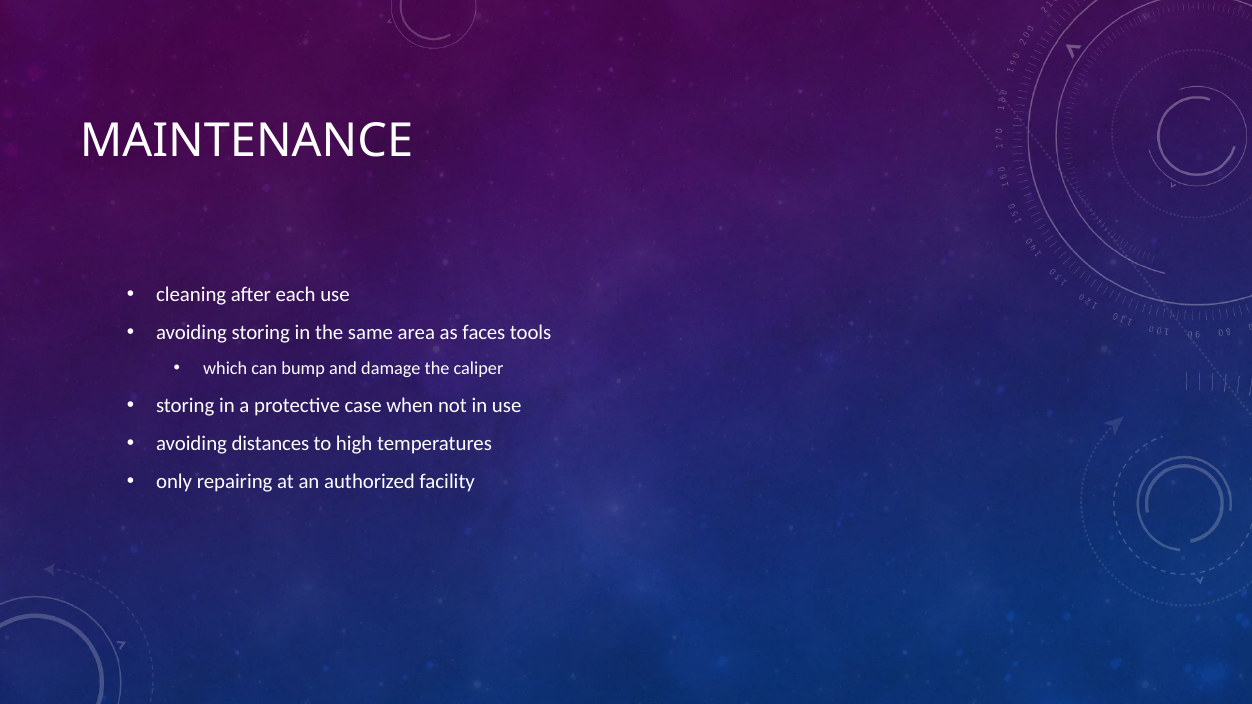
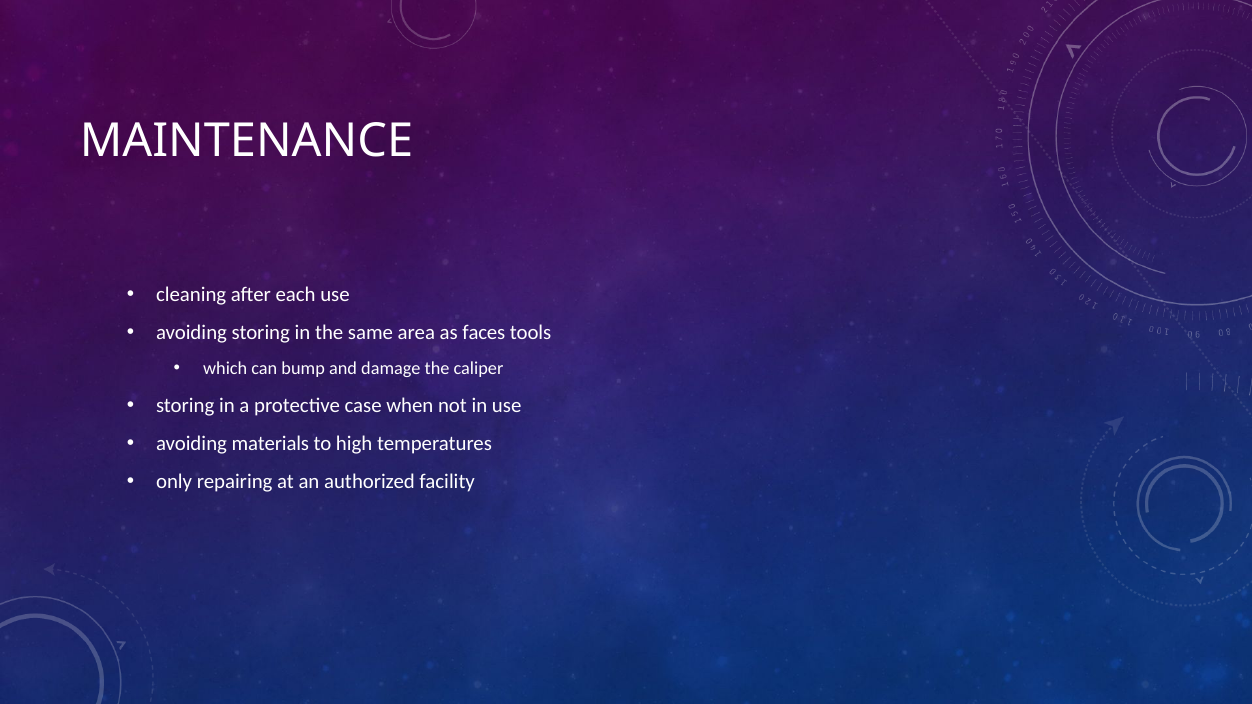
distances: distances -> materials
